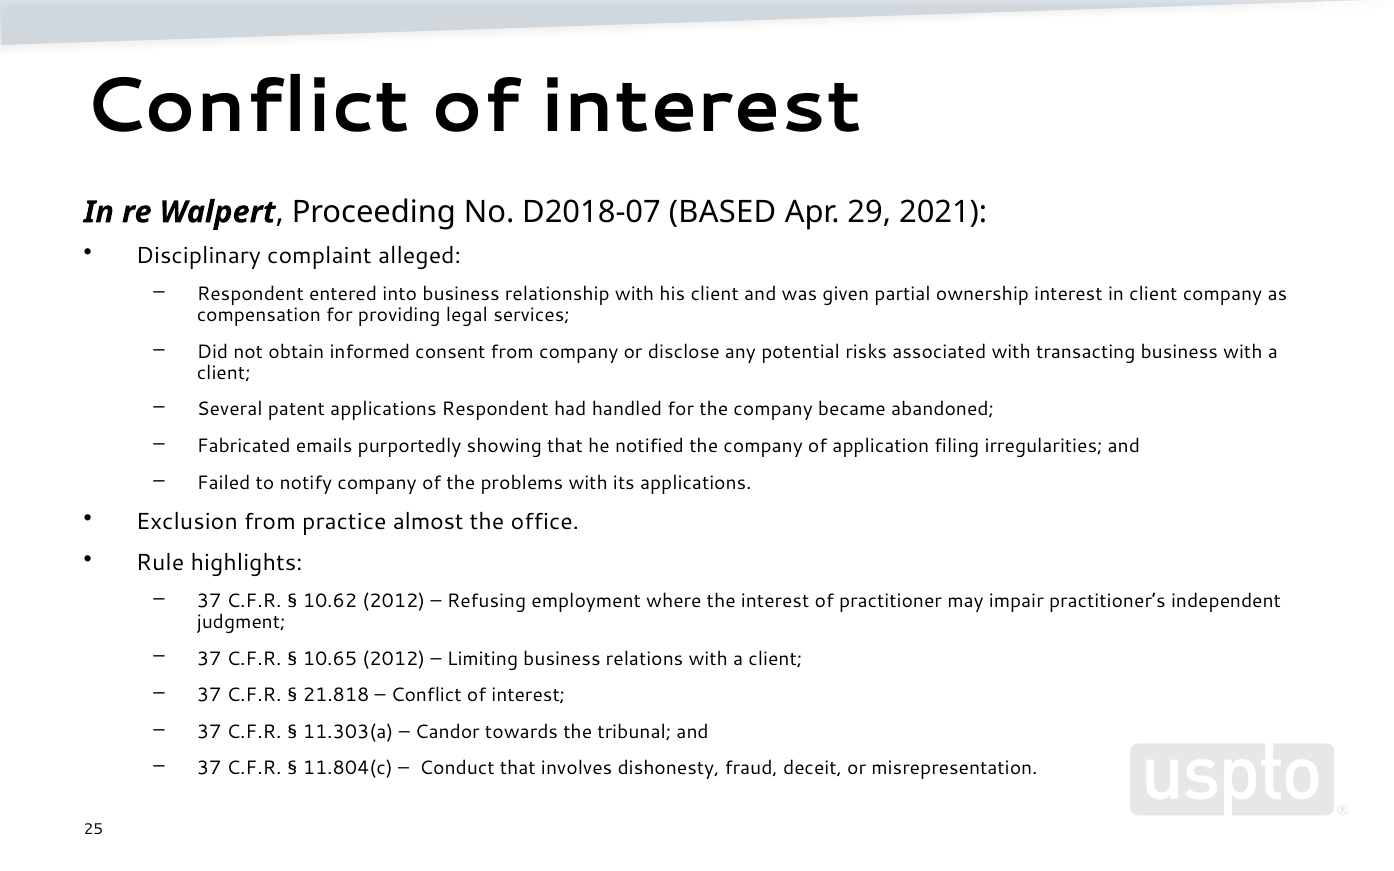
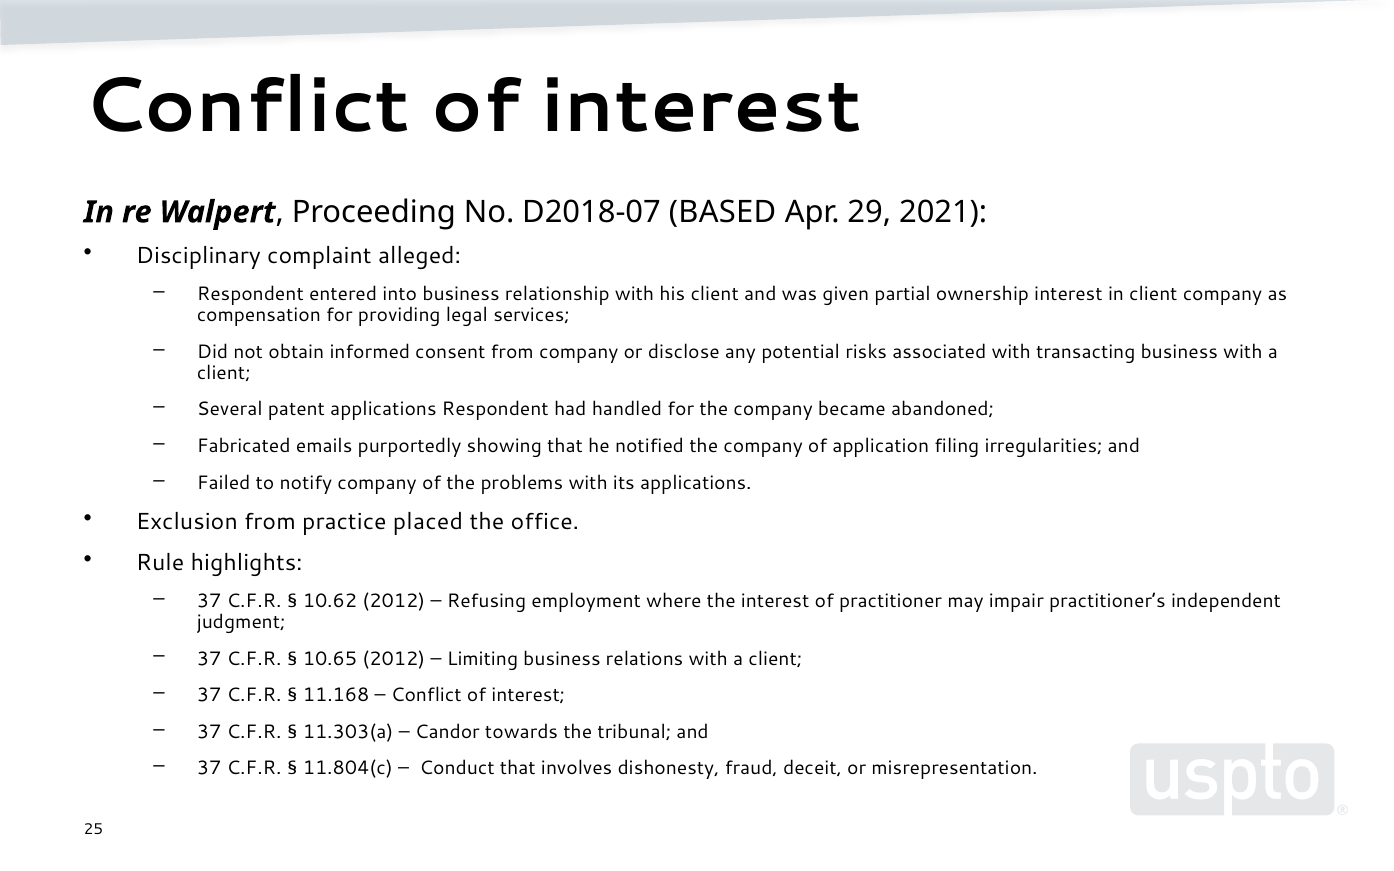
almost: almost -> placed
21.818: 21.818 -> 11.168
